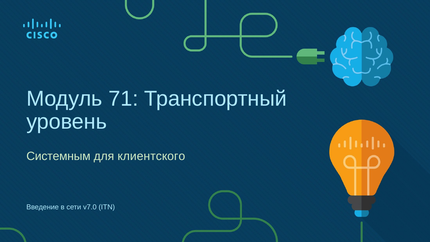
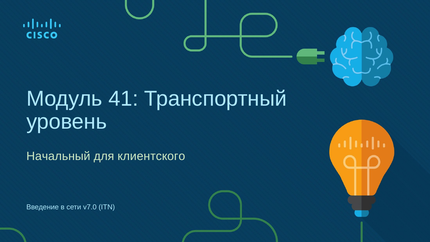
71: 71 -> 41
Системным: Системным -> Начальный
